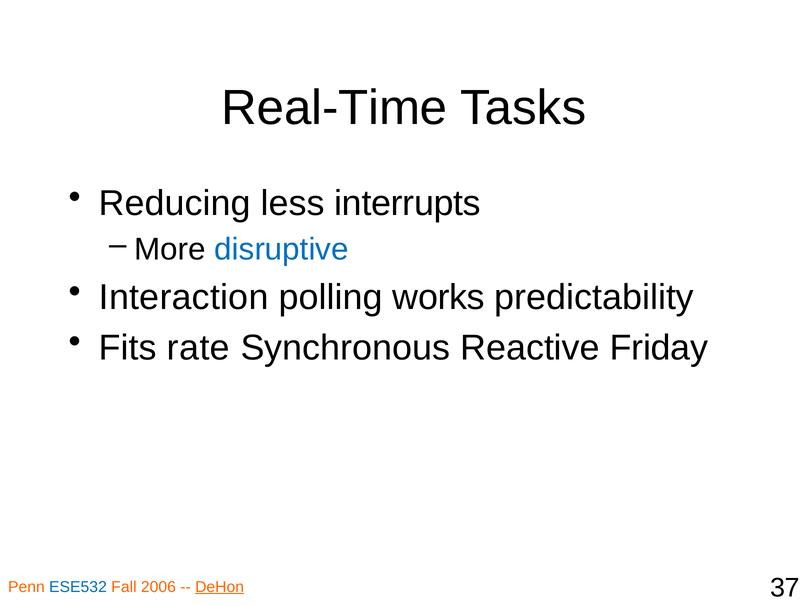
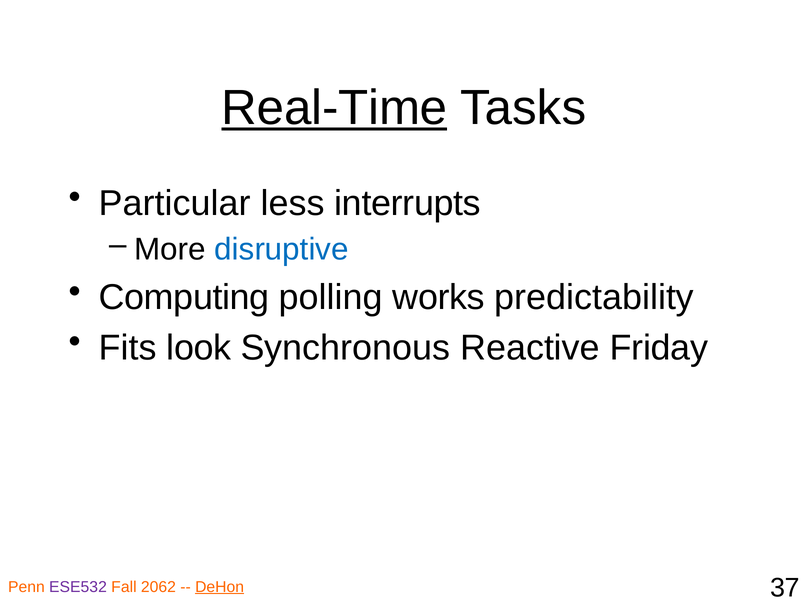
Real-Time underline: none -> present
Reducing: Reducing -> Particular
Interaction: Interaction -> Computing
rate: rate -> look
ESE532 colour: blue -> purple
2006: 2006 -> 2062
